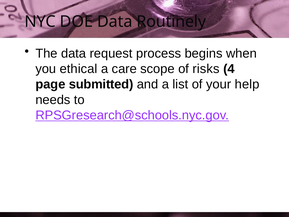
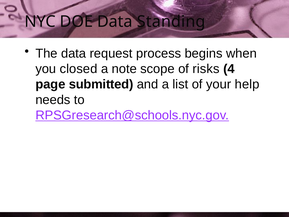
Routinely: Routinely -> Standing
ethical: ethical -> closed
care: care -> note
